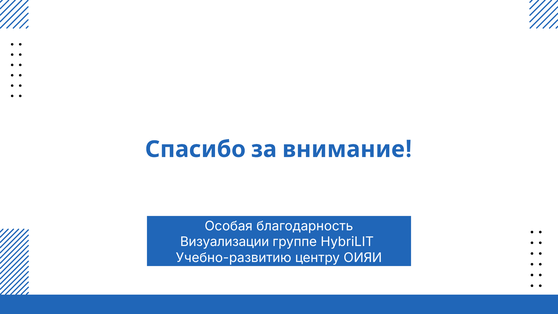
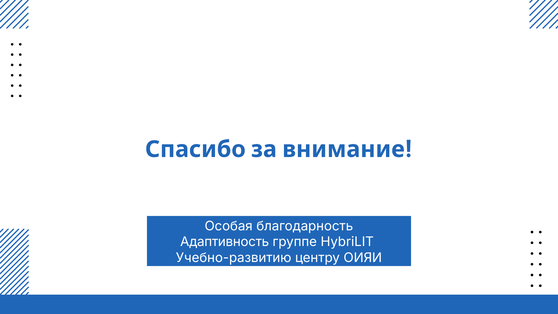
Визуализации: Визуализации -> Адаптивность
